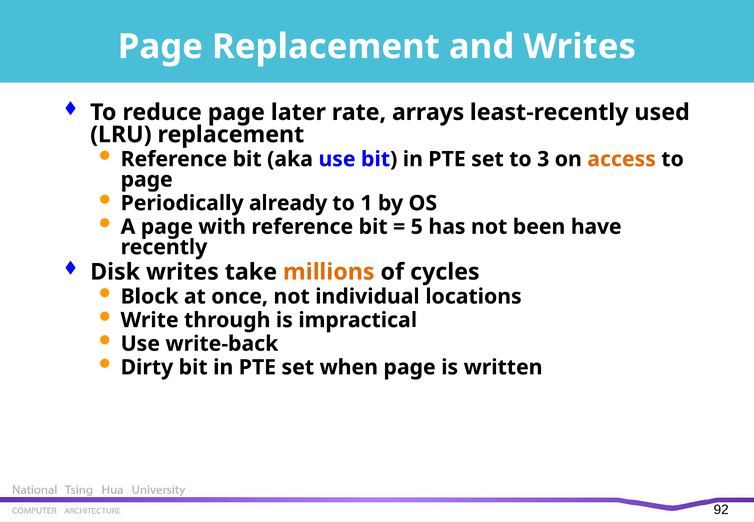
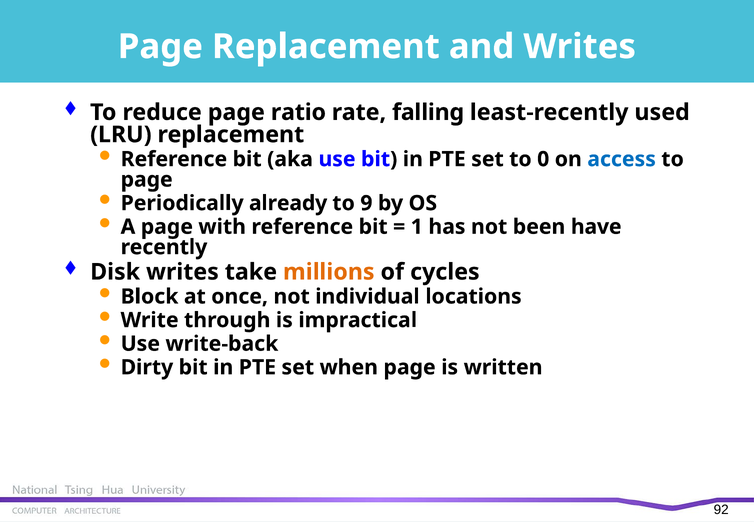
later: later -> ratio
arrays: arrays -> falling
3: 3 -> 0
access colour: orange -> blue
1: 1 -> 9
5: 5 -> 1
